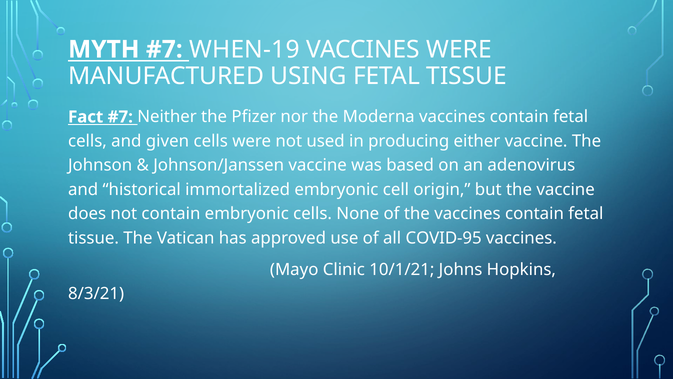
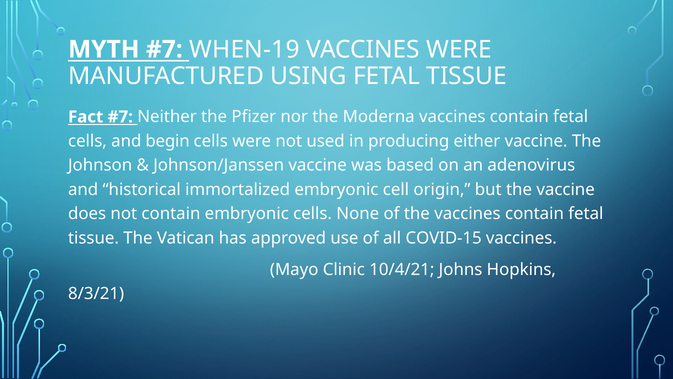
given: given -> begin
COVID-95: COVID-95 -> COVID-15
10/1/21: 10/1/21 -> 10/4/21
